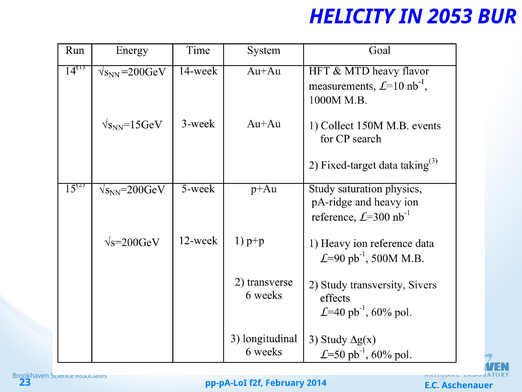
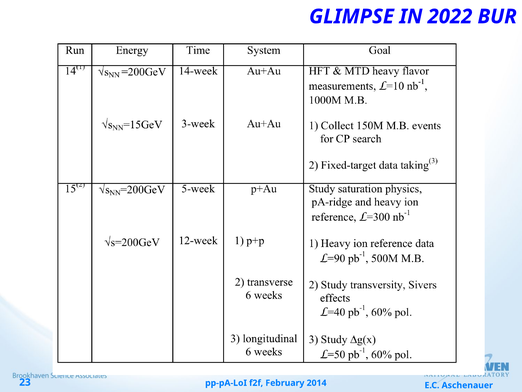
HELICITY: HELICITY -> GLIMPSE
2053: 2053 -> 2022
